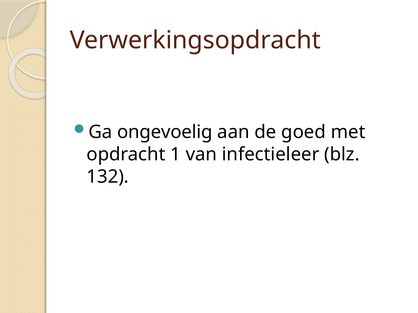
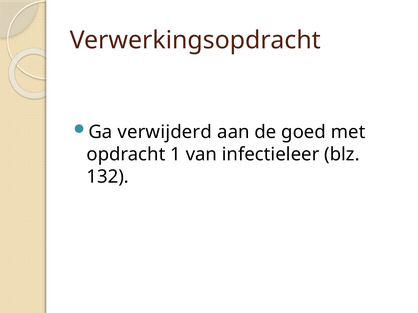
ongevoelig: ongevoelig -> verwijderd
